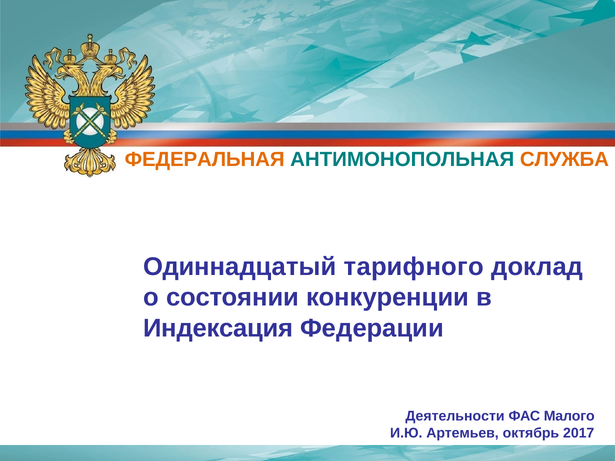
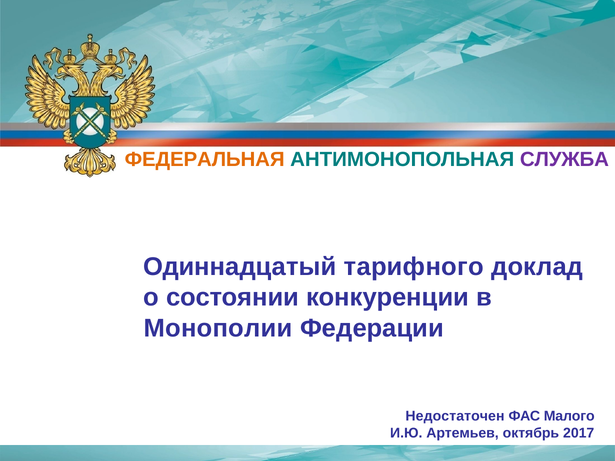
СЛУЖБА colour: orange -> purple
Индексация: Индексация -> Монополии
Деятельности: Деятельности -> Недостаточен
